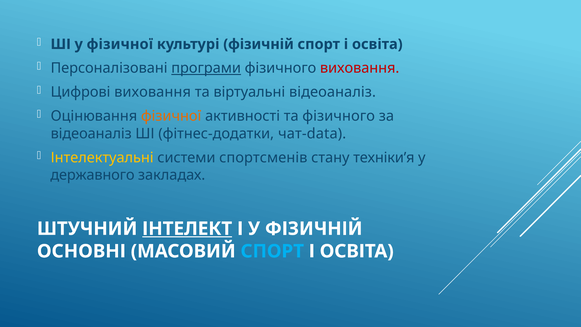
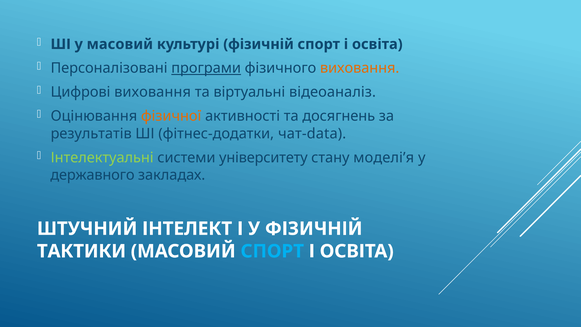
у фізичної: фізичної -> масовий
виховання at (360, 68) colour: red -> orange
та фізичного: фізичного -> досягнень
відеоаналіз at (91, 133): відеоаналіз -> результатів
Інтелектуальні colour: yellow -> light green
спортсменів: спортсменів -> університету
техніки’я: техніки’я -> моделі’я
ІНТЕЛЕКТ underline: present -> none
ОСНОВНІ: ОСНОВНІ -> ТАКТИКИ
